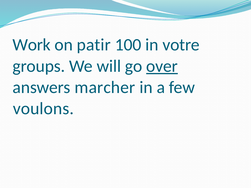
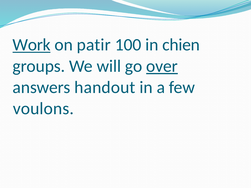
Work underline: none -> present
votre: votre -> chien
marcher: marcher -> handout
